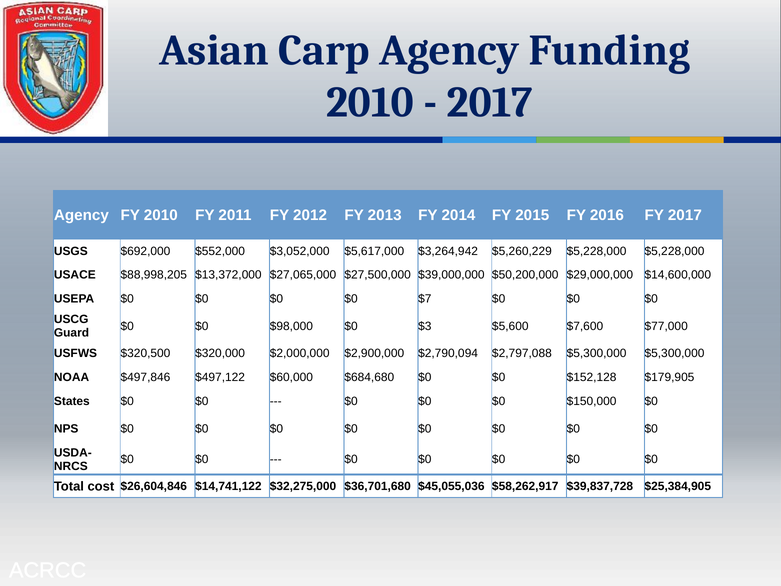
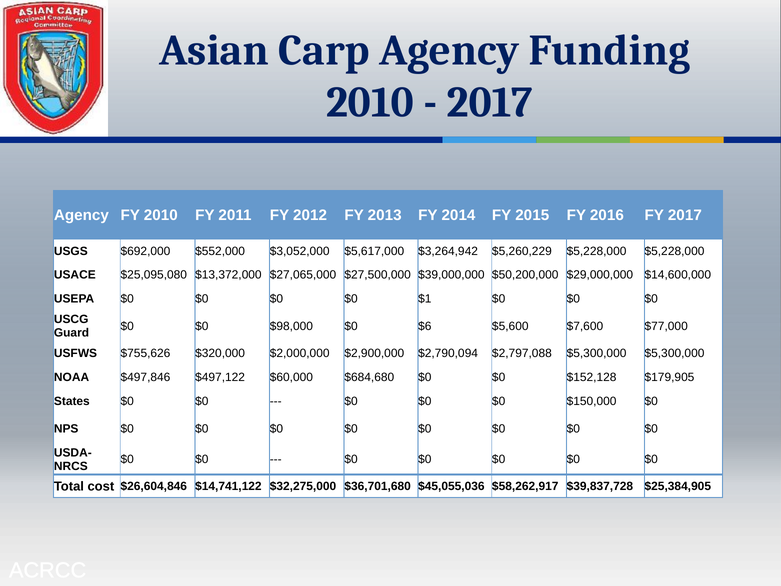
$88,998,205: $88,998,205 -> $25,095,080
$7: $7 -> $1
$3: $3 -> $6
$320,500: $320,500 -> $755,626
